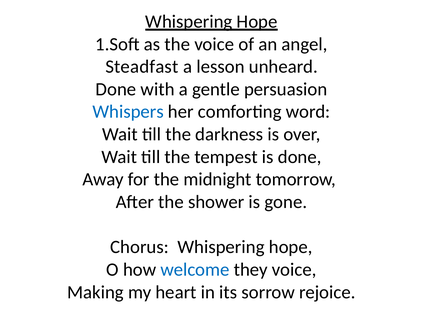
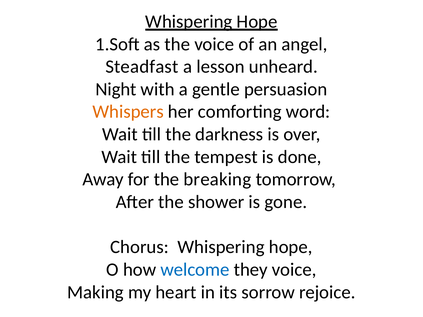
Done at (116, 89): Done -> Night
Whispers colour: blue -> orange
midnight: midnight -> breaking
